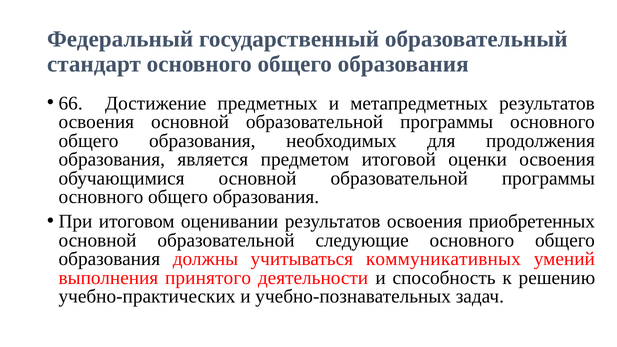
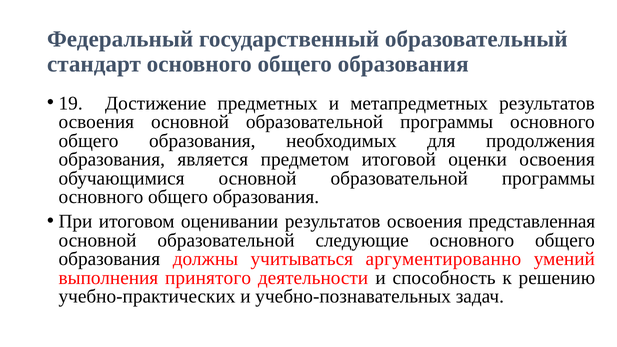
66: 66 -> 19
приобретенных: приобретенных -> представленная
коммуникативных: коммуникативных -> аргументированно
